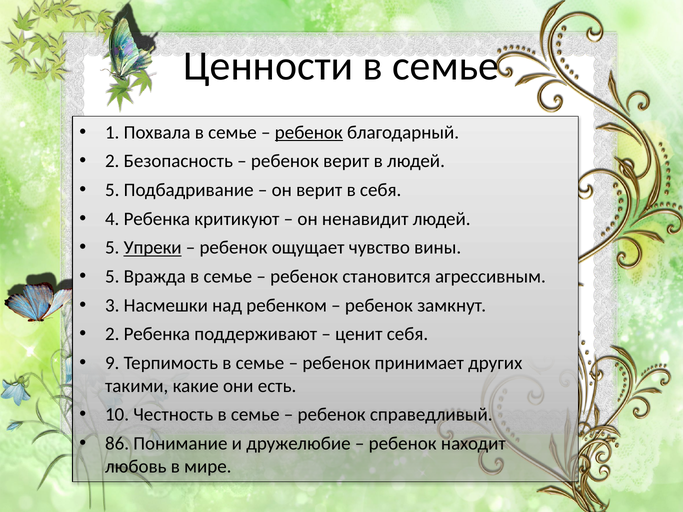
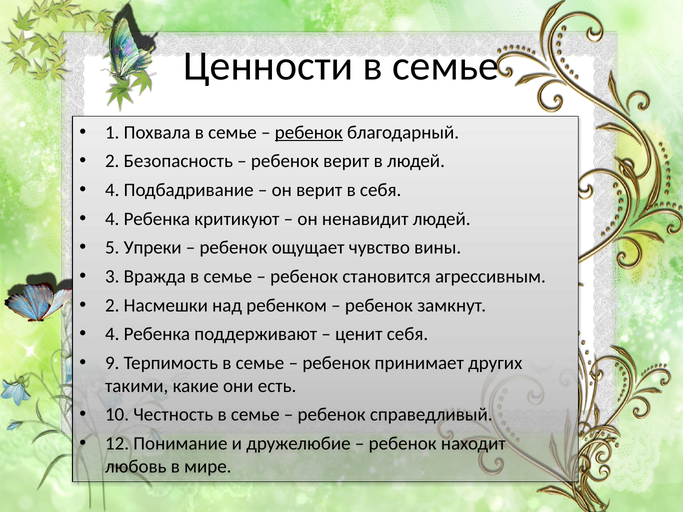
5 at (112, 190): 5 -> 4
Упреки underline: present -> none
5 at (112, 277): 5 -> 3
3 at (112, 306): 3 -> 2
2 at (112, 334): 2 -> 4
86: 86 -> 12
